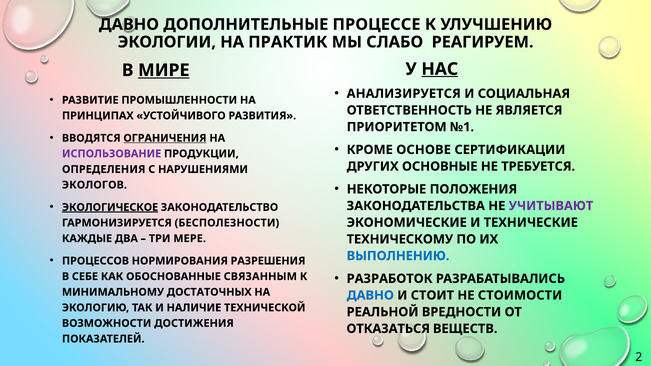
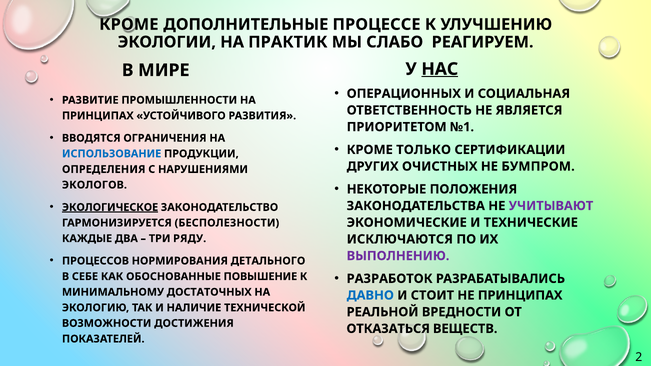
ДАВНО at (129, 24): ДАВНО -> КРОМЕ
МИРЕ underline: present -> none
АНАЛИЗИРУЕТСЯ: АНАЛИЗИРУЕТСЯ -> ОПЕРАЦИОННЫХ
ОГРАНИЧЕНИЯ underline: present -> none
ОСНОВЕ: ОСНОВЕ -> ТОЛЬКО
ИСПОЛЬЗОВАНИЕ colour: purple -> blue
ОСНОВНЫЕ: ОСНОВНЫЕ -> ОЧИСТНЫХ
ТРЕБУЕТСЯ: ТРЕБУЕТСЯ -> БУМПРОМ
МЕРЕ: МЕРЕ -> РЯДУ
ТЕХНИЧЕСКОМУ: ТЕХНИЧЕСКОМУ -> ИСКЛЮЧАЮТСЯ
ВЫПОЛНЕНИЮ colour: blue -> purple
РАЗРЕШЕНИЯ: РАЗРЕШЕНИЯ -> ДЕТАЛЬНОГО
СВЯЗАННЫМ: СВЯЗАННЫМ -> ПОВЫШЕНИЕ
НЕ СТОИМОСТИ: СТОИМОСТИ -> ПРИНЦИПАХ
